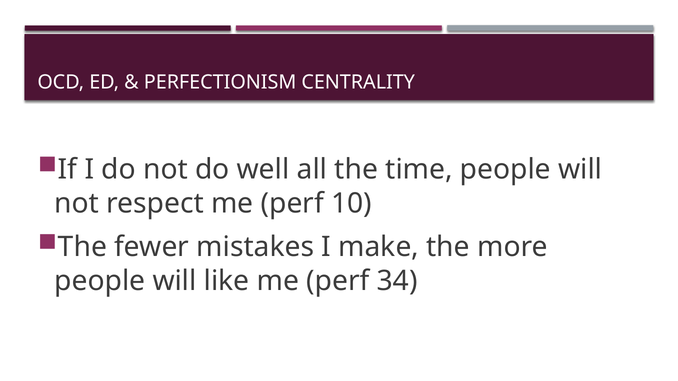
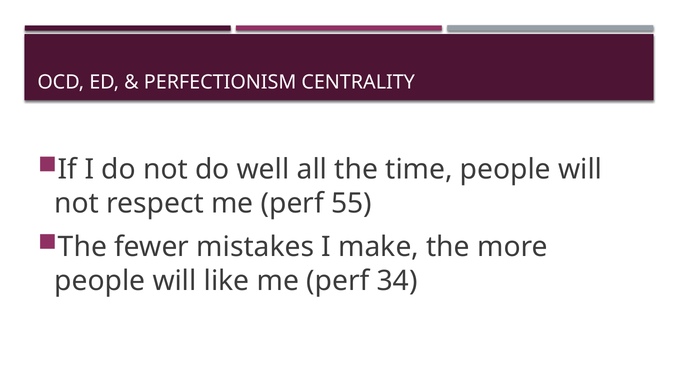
10: 10 -> 55
